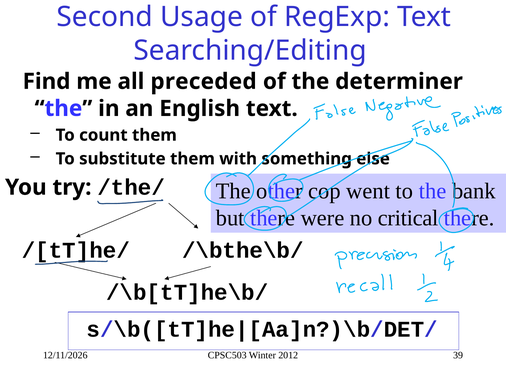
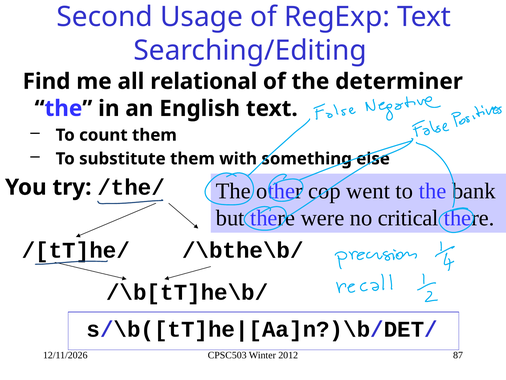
preceded: preceded -> relational
39: 39 -> 87
